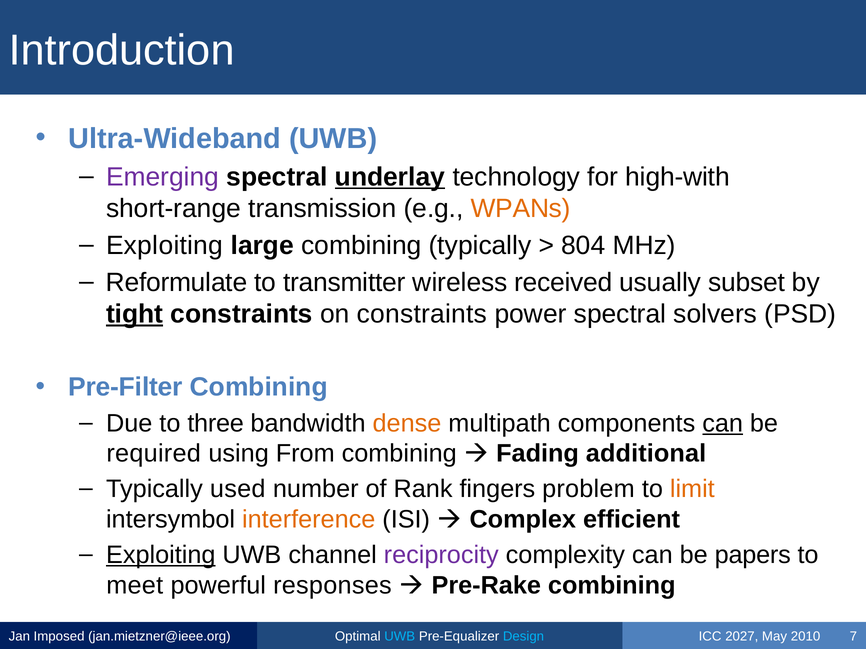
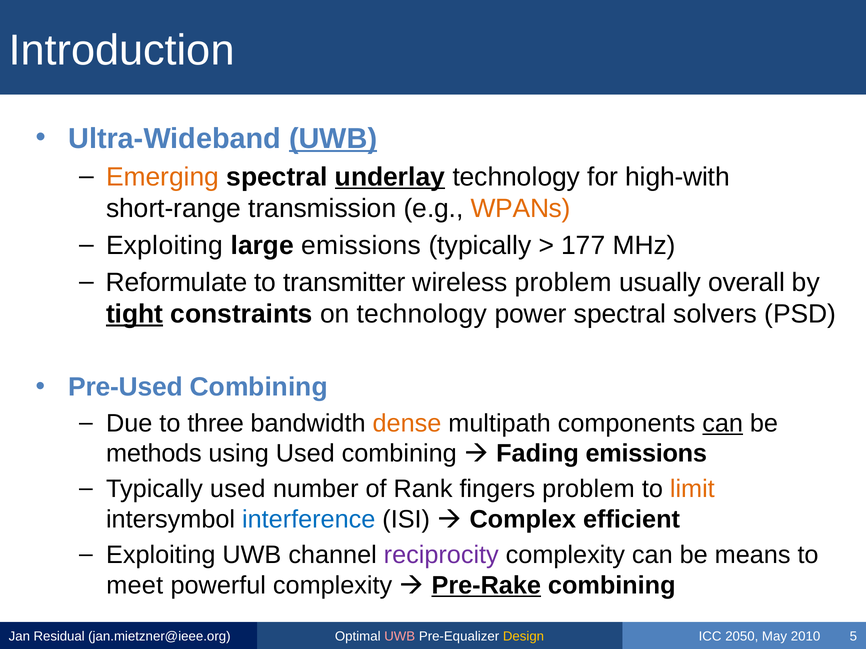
UWB at (333, 139) underline: none -> present
Emerging colour: purple -> orange
large combining: combining -> emissions
804: 804 -> 177
wireless received: received -> problem
subset: subset -> overall
on constraints: constraints -> technology
Pre-Filter: Pre-Filter -> Pre-Used
required: required -> methods
using From: From -> Used
Fading additional: additional -> emissions
interference colour: orange -> blue
Exploiting at (161, 555) underline: present -> none
papers: papers -> means
powerful responses: responses -> complexity
Pre-Rake underline: none -> present
Imposed: Imposed -> Residual
UWB at (400, 637) colour: light blue -> pink
Design colour: light blue -> yellow
2027: 2027 -> 2050
7: 7 -> 5
